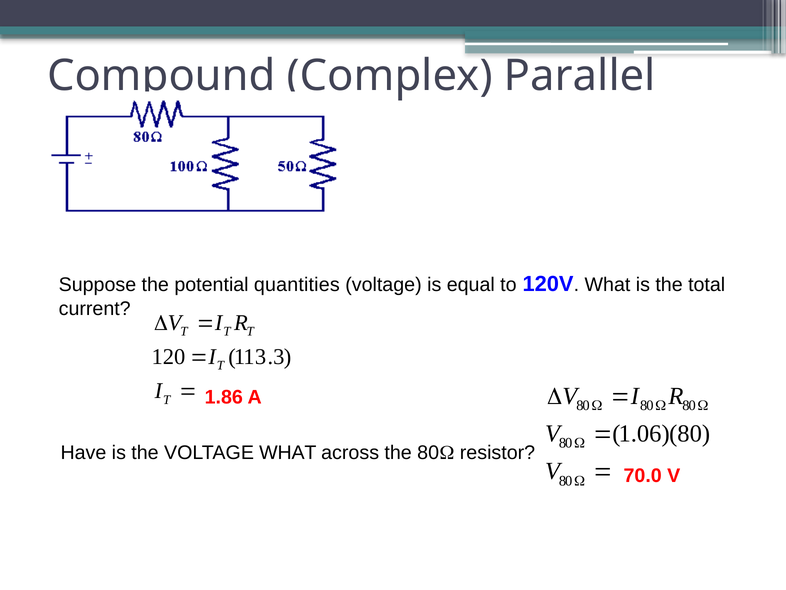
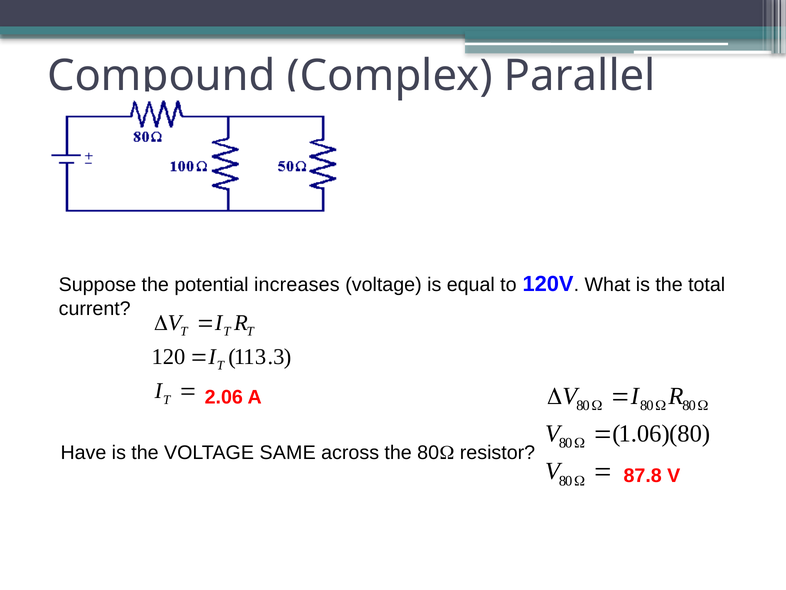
quantities: quantities -> increases
1.86: 1.86 -> 2.06
VOLTAGE WHAT: WHAT -> SAME
70.0: 70.0 -> 87.8
